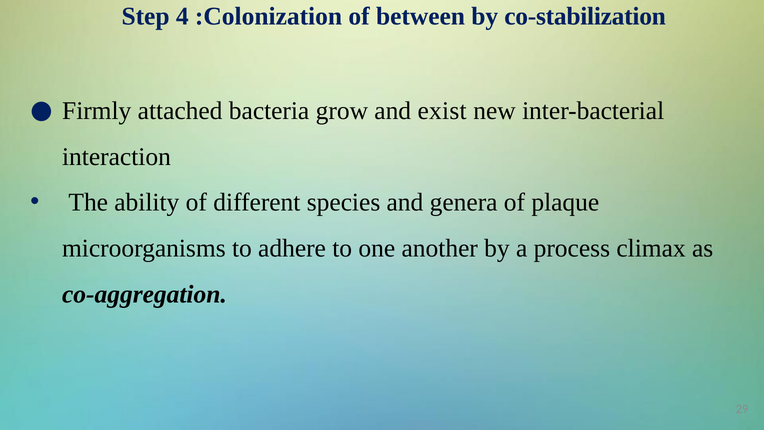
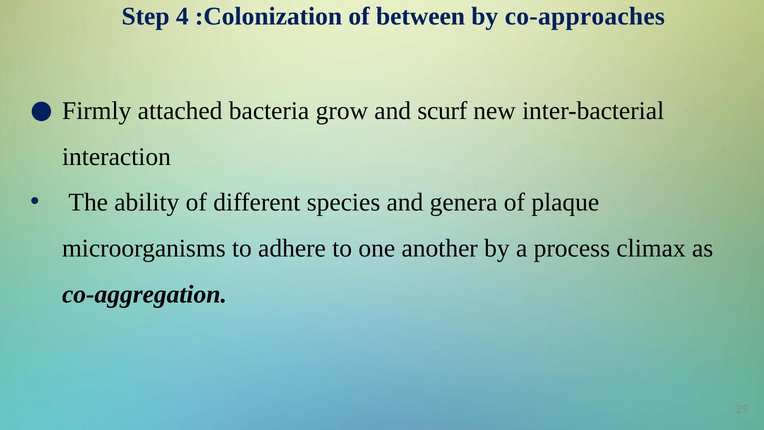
co-stabilization: co-stabilization -> co-approaches
exist: exist -> scurf
